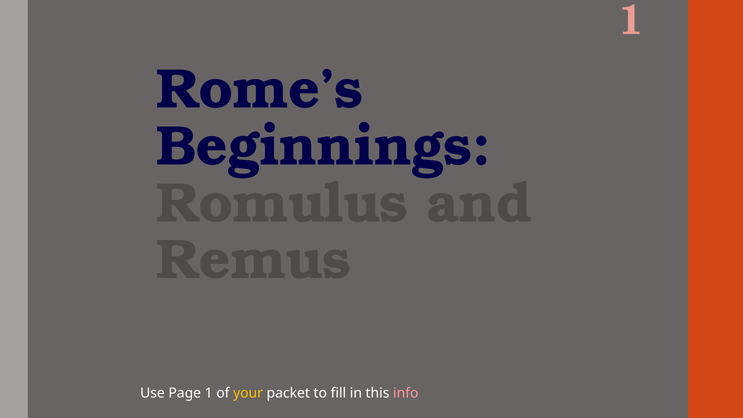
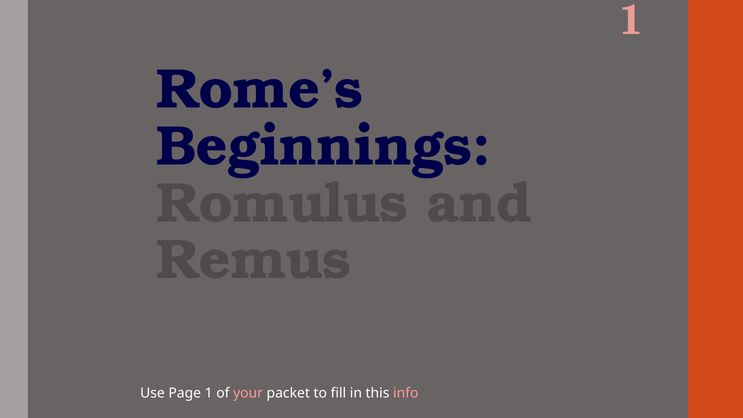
your colour: yellow -> pink
